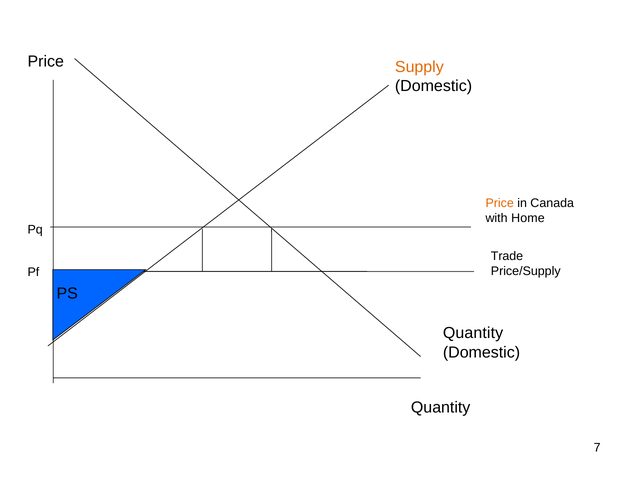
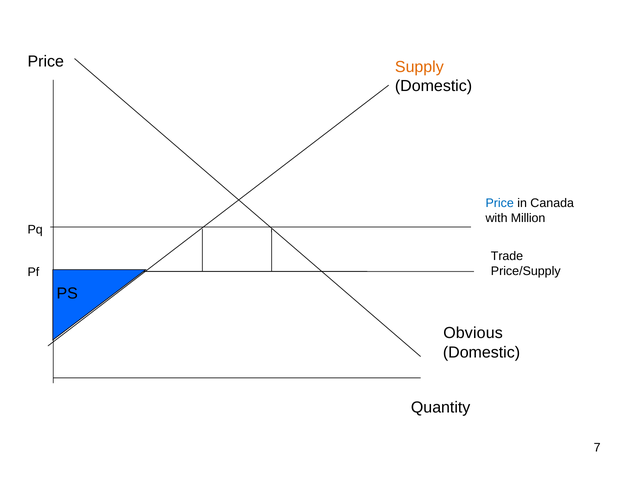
Price at (500, 203) colour: orange -> blue
Home: Home -> Million
Quantity at (473, 333): Quantity -> Obvious
